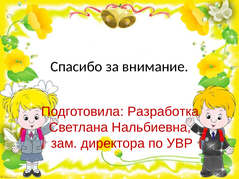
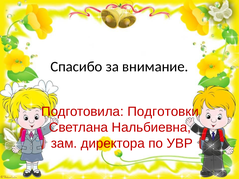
Разработка: Разработка -> Подготовки
